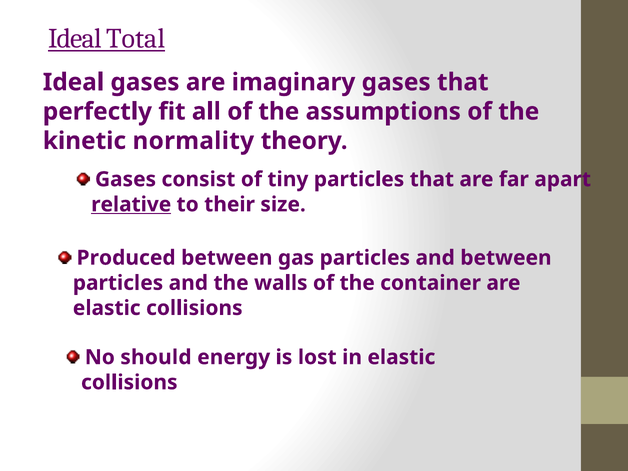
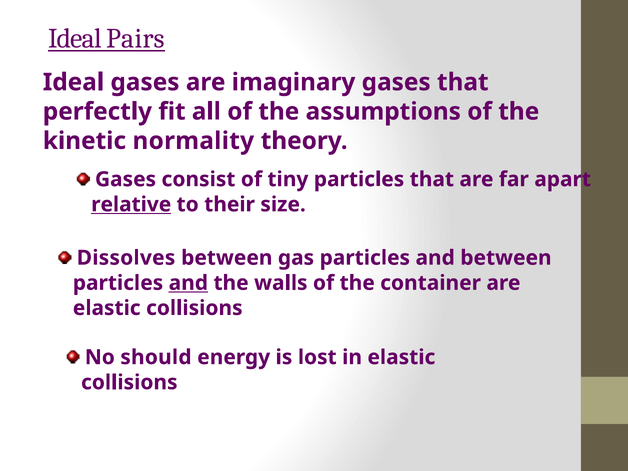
Total: Total -> Pairs
Produced: Produced -> Dissolves
and at (188, 283) underline: none -> present
